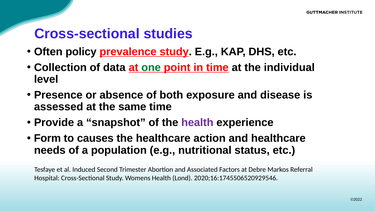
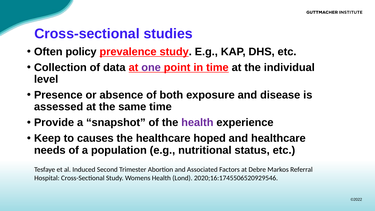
one colour: green -> purple
Form: Form -> Keep
action: action -> hoped
